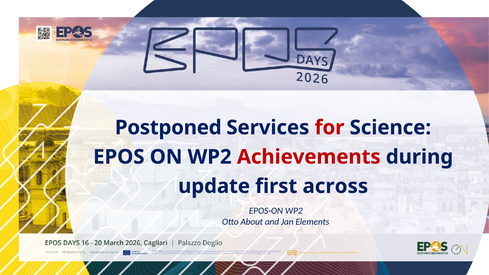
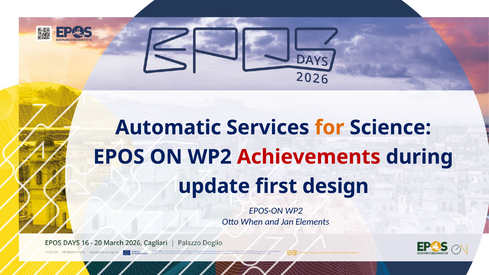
Postponed: Postponed -> Automatic
for colour: red -> orange
across: across -> design
About: About -> When
